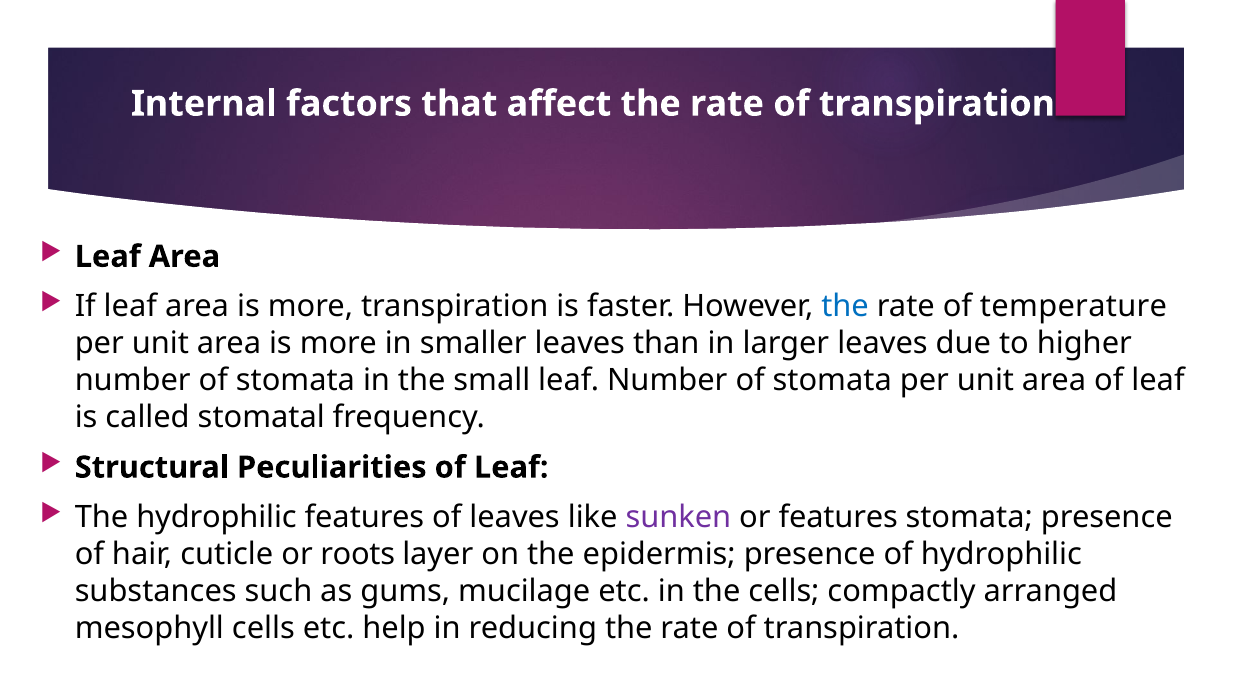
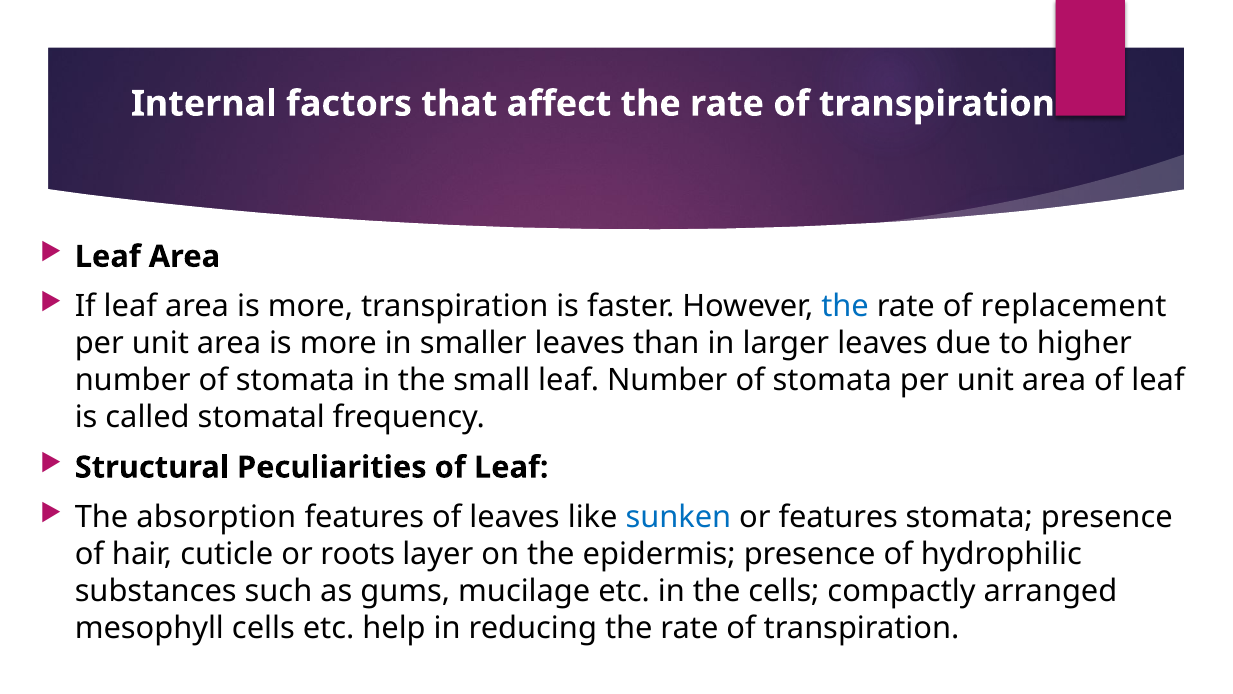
temperature: temperature -> replacement
The hydrophilic: hydrophilic -> absorption
sunken colour: purple -> blue
